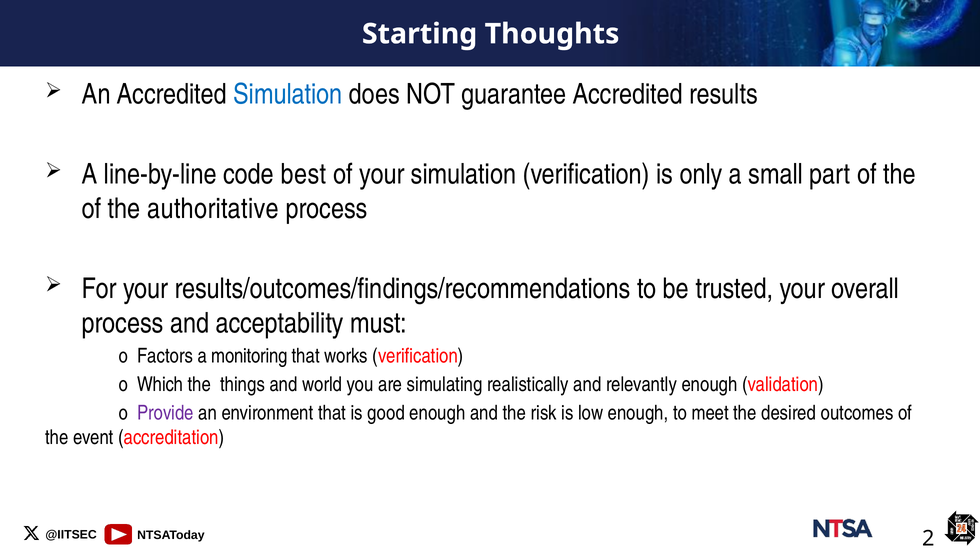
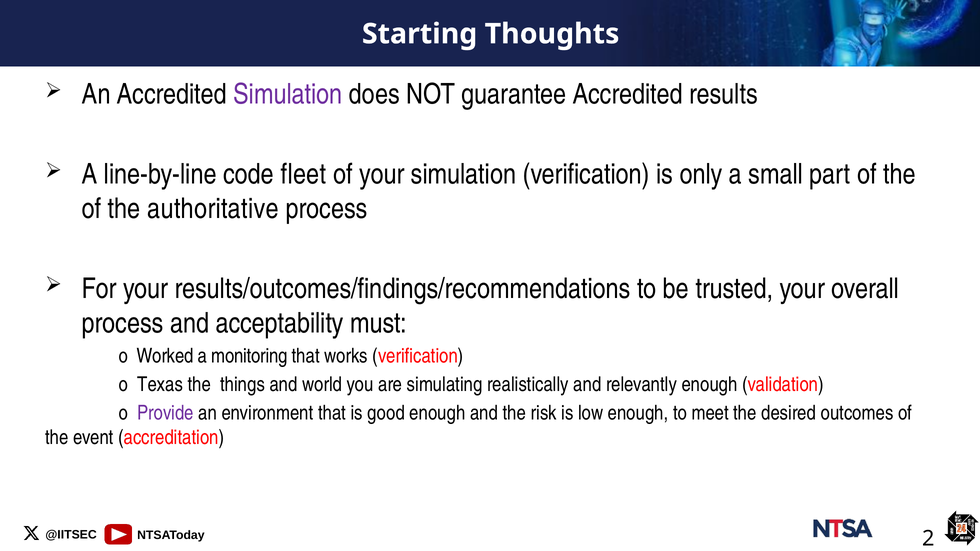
Simulation at (288, 94) colour: blue -> purple
best: best -> fleet
Factors: Factors -> Worked
Which: Which -> Texas
